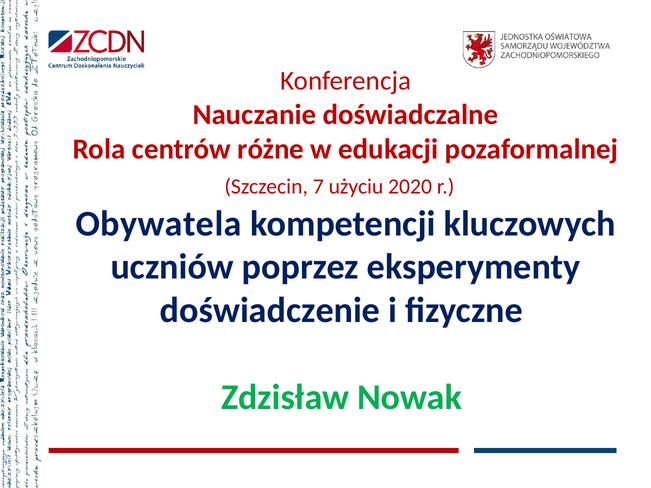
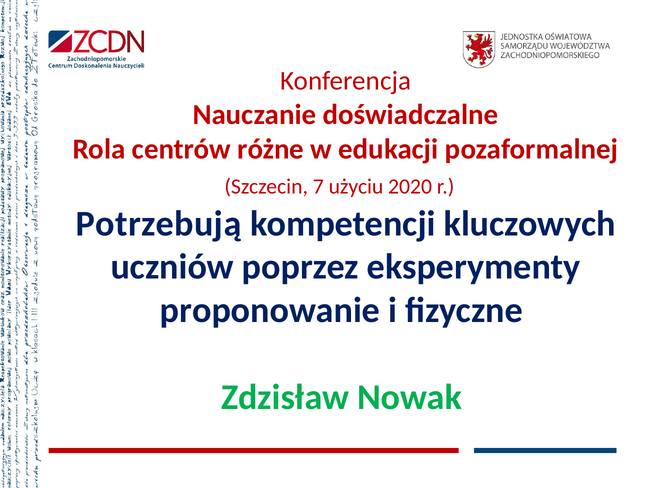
Obywatela: Obywatela -> Potrzebują
doświadczenie: doświadczenie -> proponowanie
